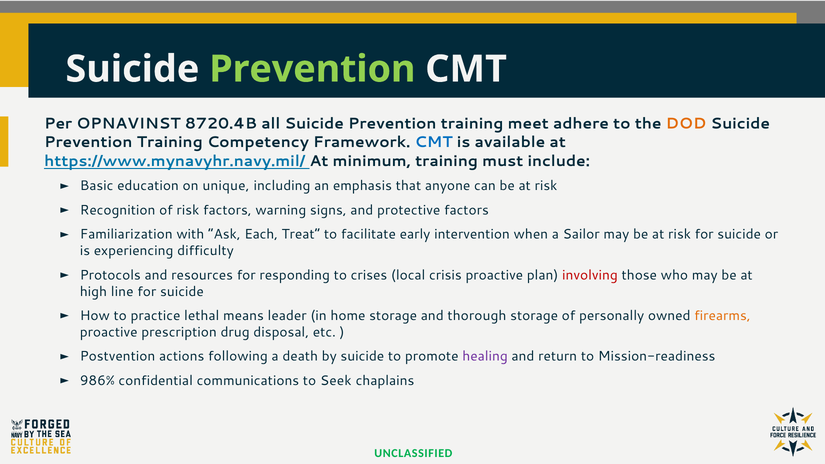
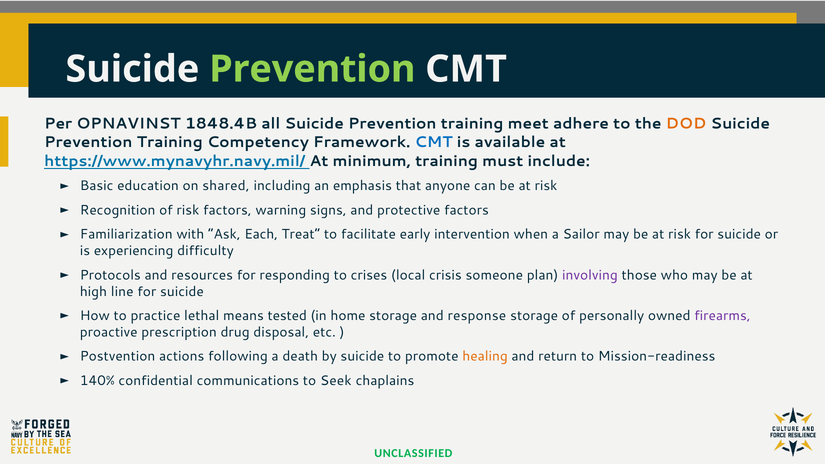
8720.4B: 8720.4B -> 1848.4B
unique: unique -> shared
crisis proactive: proactive -> someone
involving colour: red -> purple
leader: leader -> tested
thorough: thorough -> response
firearms colour: orange -> purple
healing colour: purple -> orange
986%: 986% -> 140%
